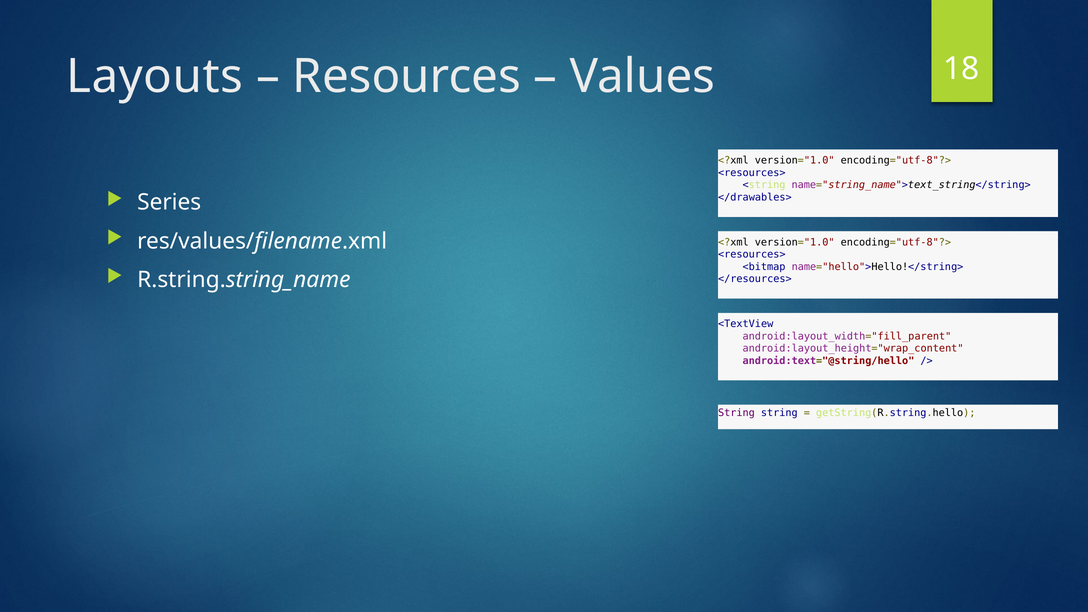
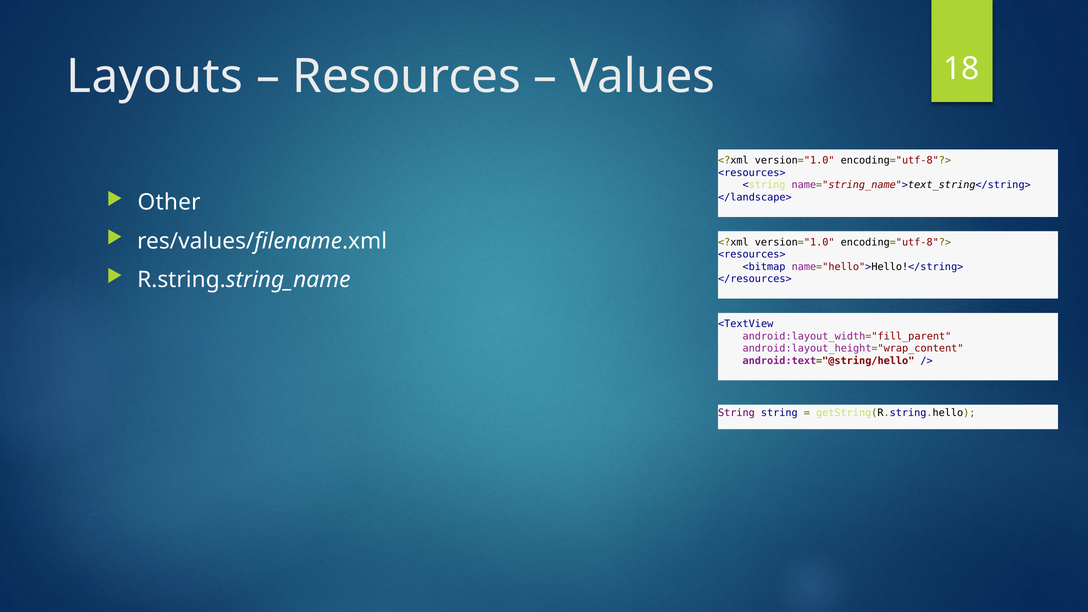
Series: Series -> Other
</drawables>: </drawables> -> </landscape>
